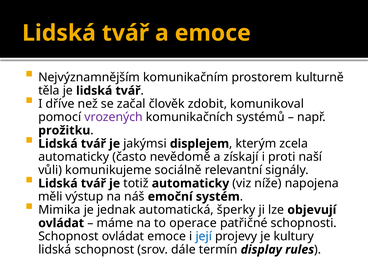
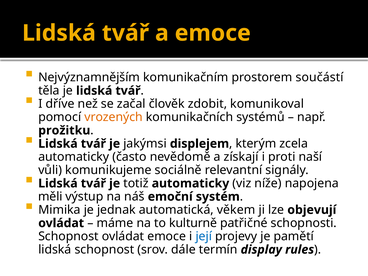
kulturně: kulturně -> součástí
vrozených colour: purple -> orange
šperky: šperky -> věkem
operace: operace -> kulturně
kultury: kultury -> pamětí
